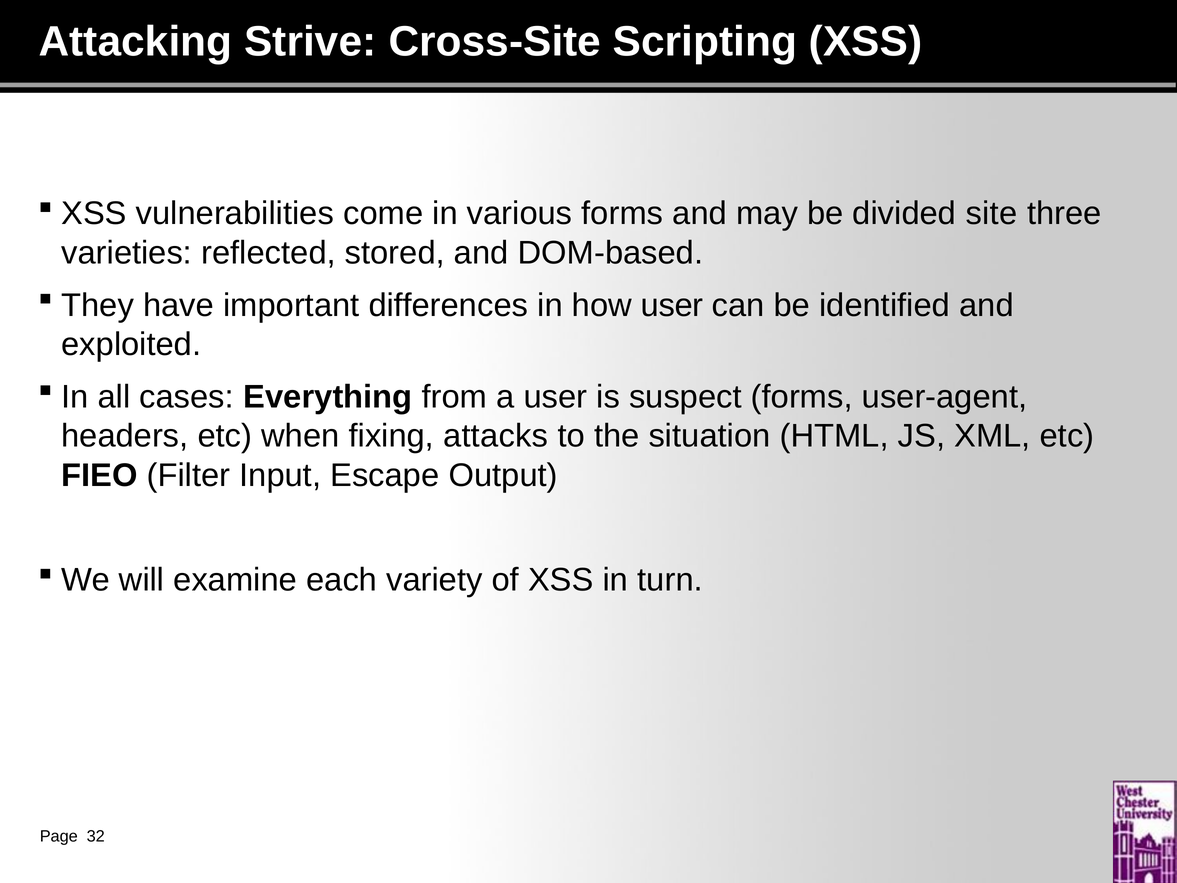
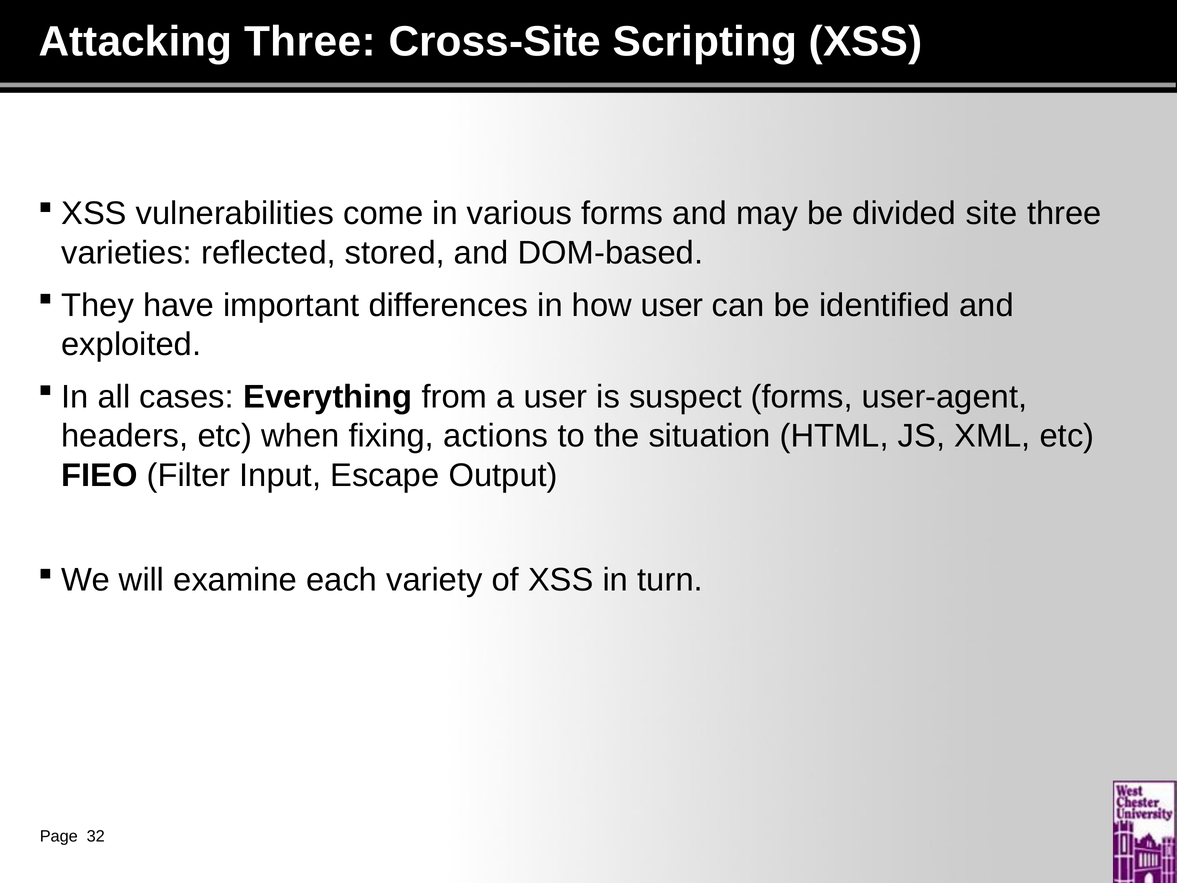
Attacking Strive: Strive -> Three
attacks: attacks -> actions
